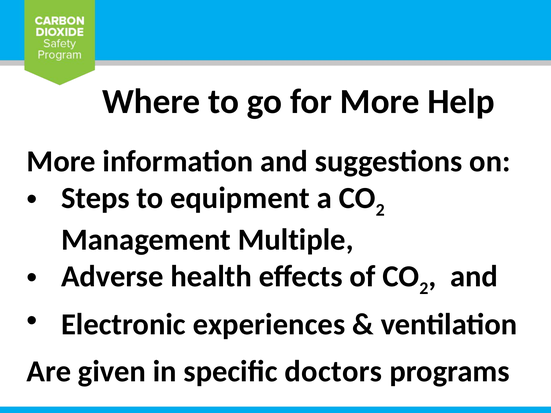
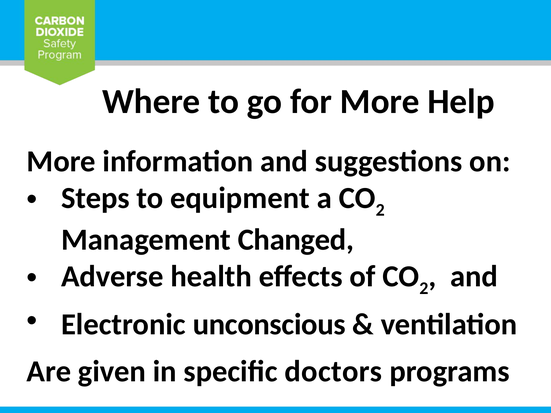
Multiple: Multiple -> Changed
experiences: experiences -> unconscious
